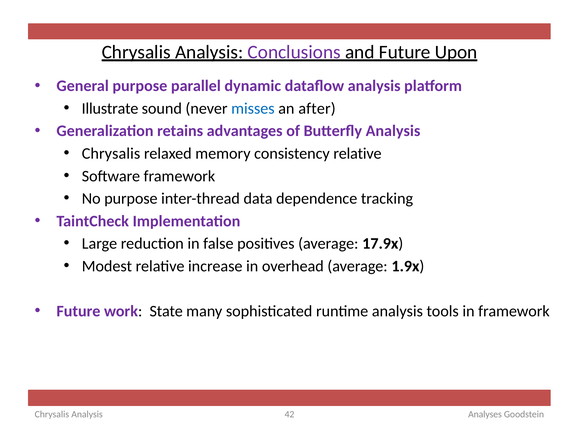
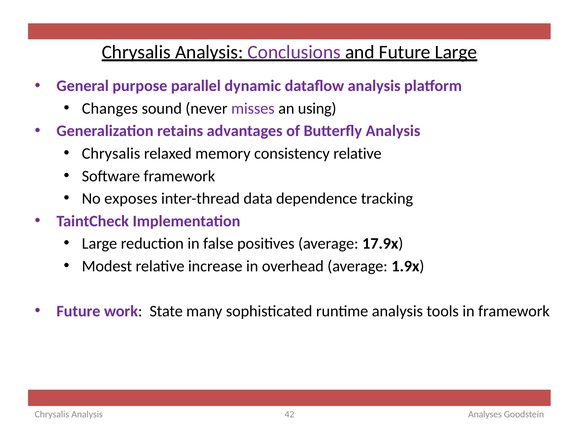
Future Upon: Upon -> Large
Illustrate: Illustrate -> Changes
misses colour: blue -> purple
after: after -> using
No purpose: purpose -> exposes
